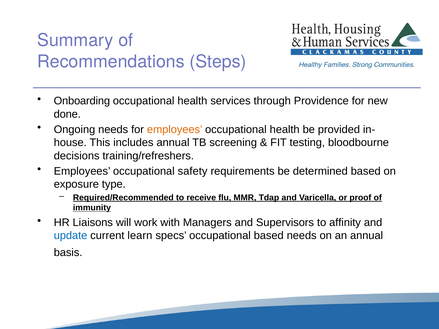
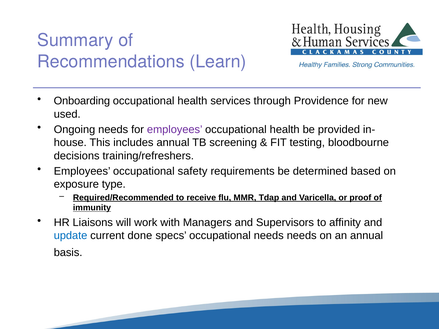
Steps: Steps -> Learn
done: done -> used
employees at (175, 130) colour: orange -> purple
learn: learn -> done
occupational based: based -> needs
